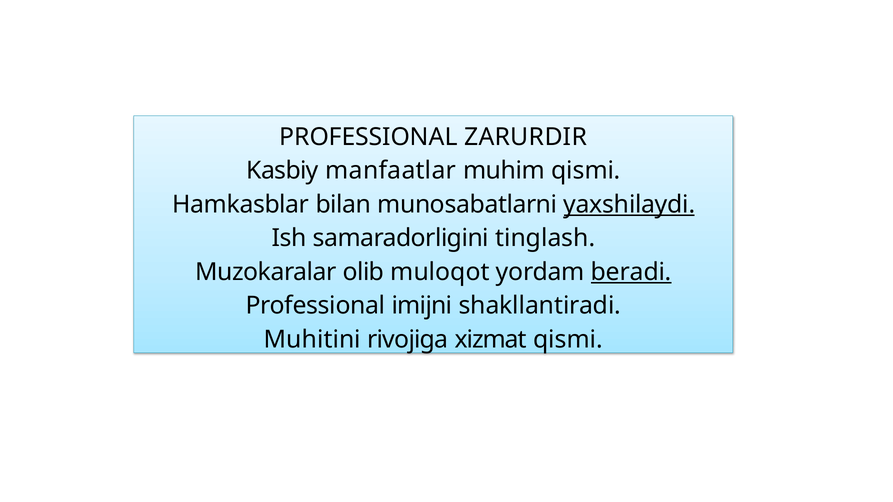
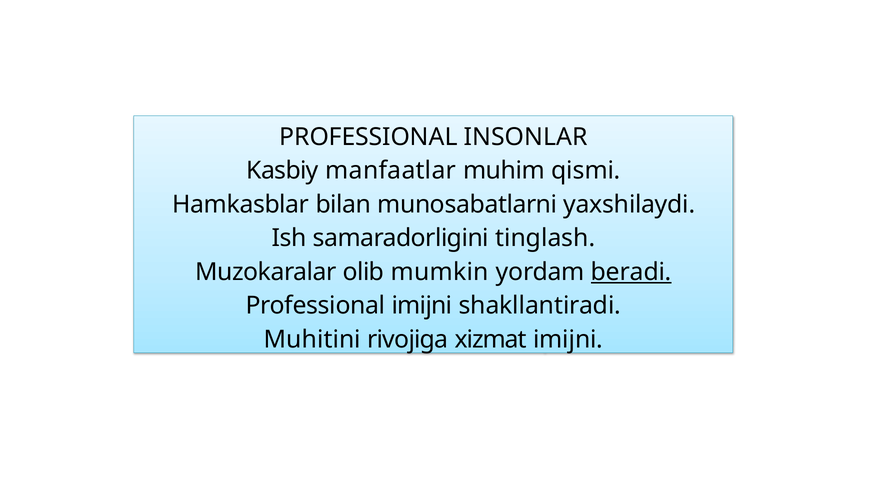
ZARURDIR: ZARURDIR -> INSONLAR
yaxshilaydi underline: present -> none
muloqot: muloqot -> mumkin
xizmat qismi: qismi -> imijni
